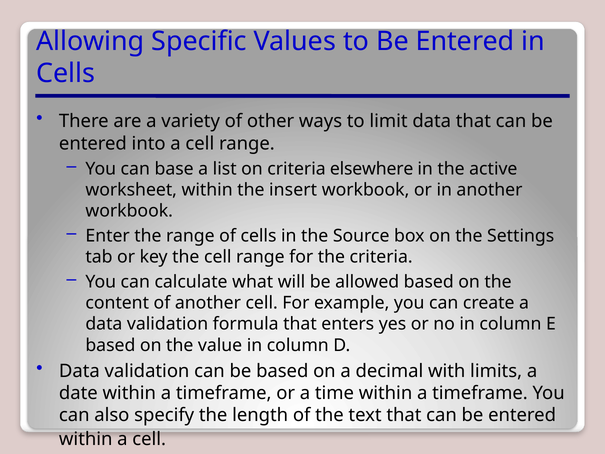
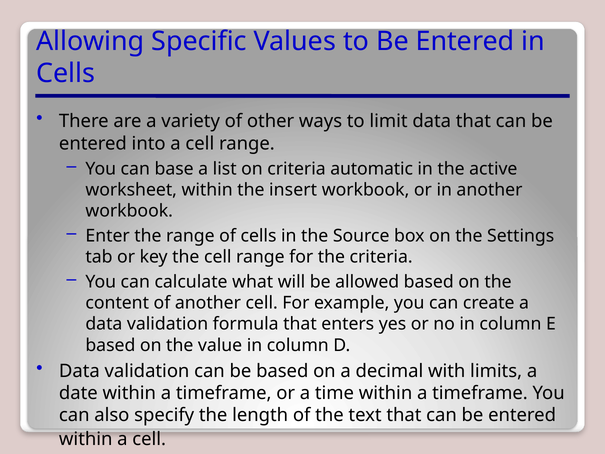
elsewhere: elsewhere -> automatic
